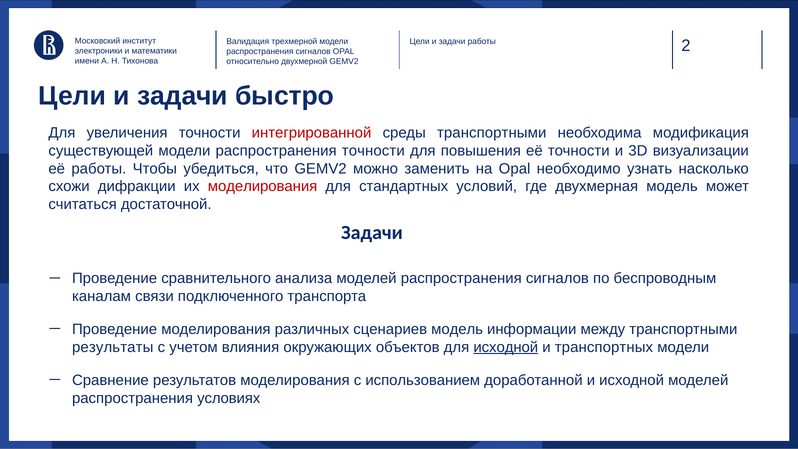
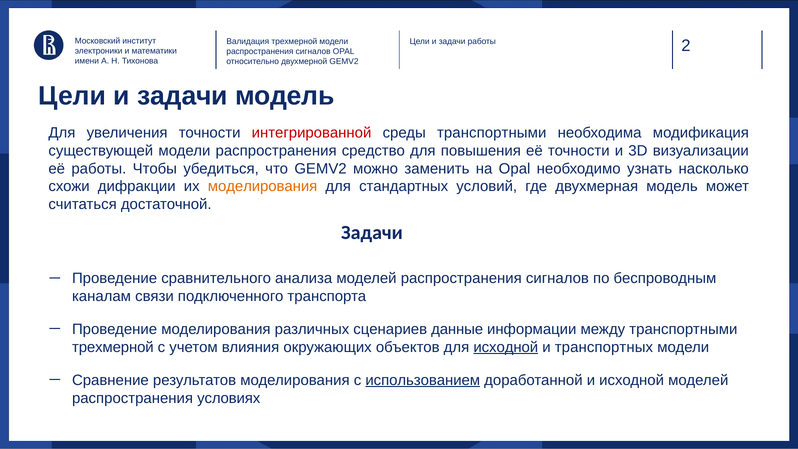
задачи быстро: быстро -> модель
распространения точности: точности -> средство
моделирования at (263, 186) colour: red -> orange
сценариев модель: модель -> данные
результаты at (113, 347): результаты -> трехмерной
использованием underline: none -> present
